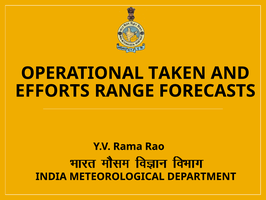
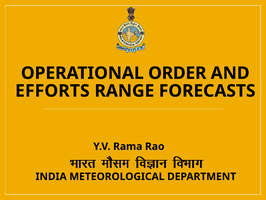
TAKEN: TAKEN -> ORDER
